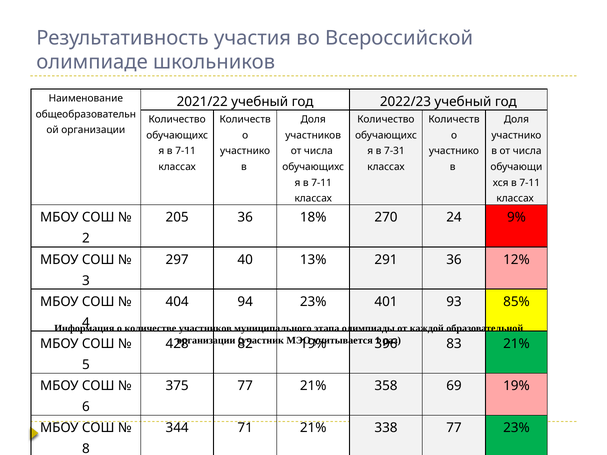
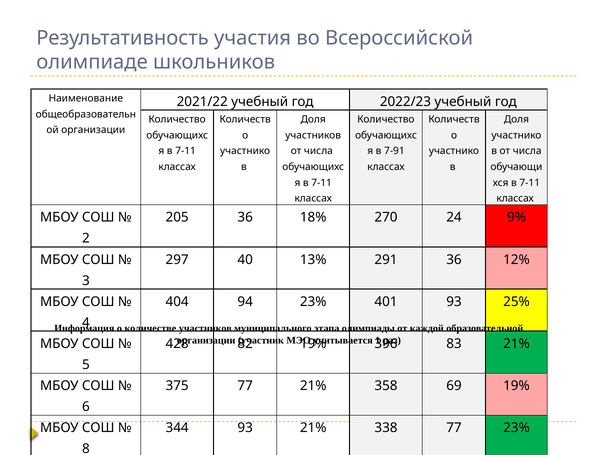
7-31: 7-31 -> 7-91
85%: 85% -> 25%
344 71: 71 -> 93
